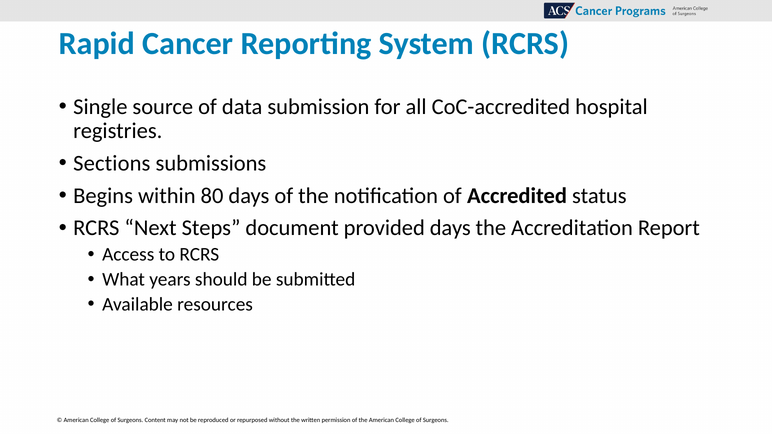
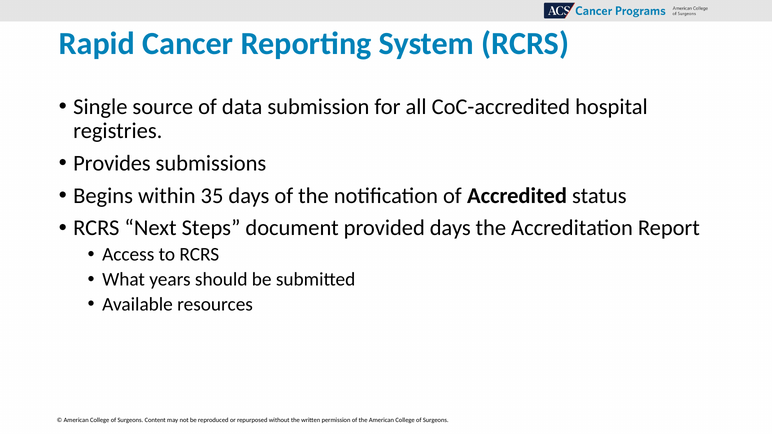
Sections: Sections -> Provides
80: 80 -> 35
